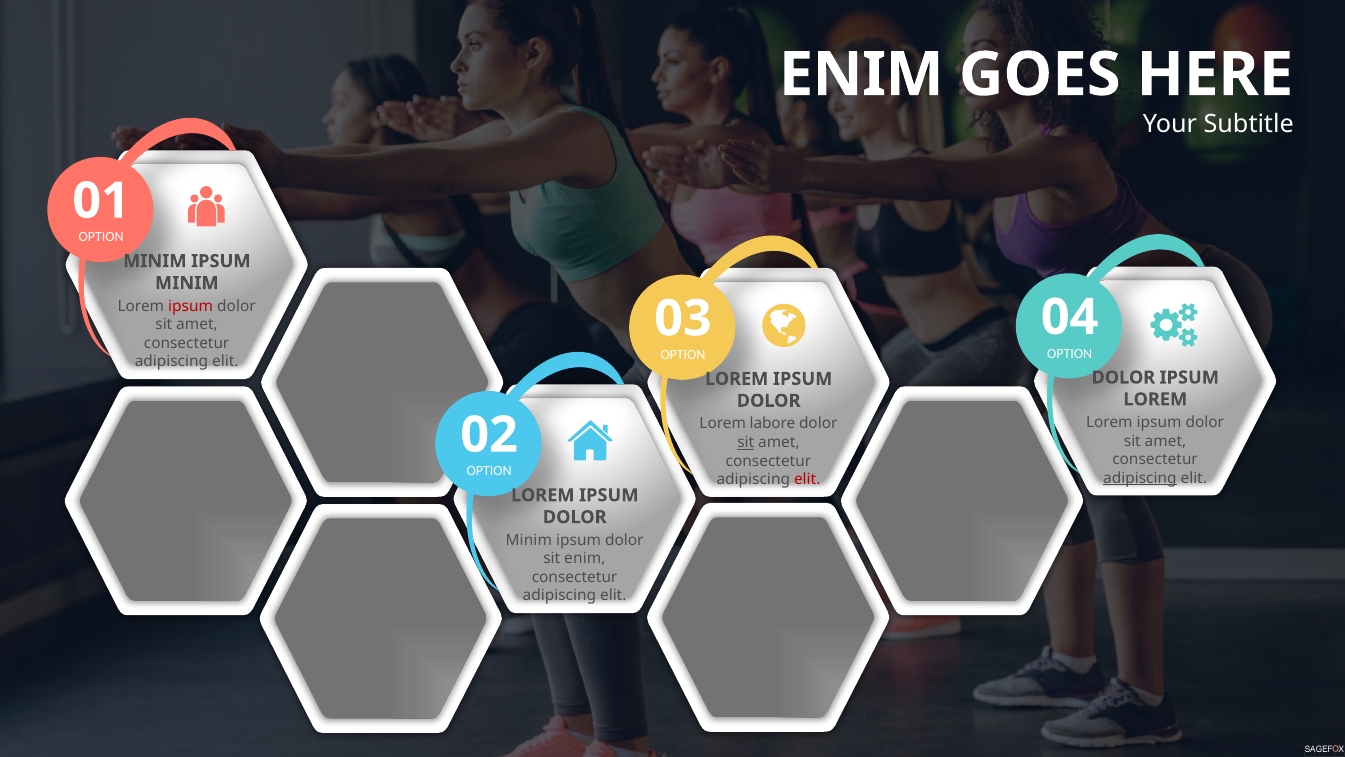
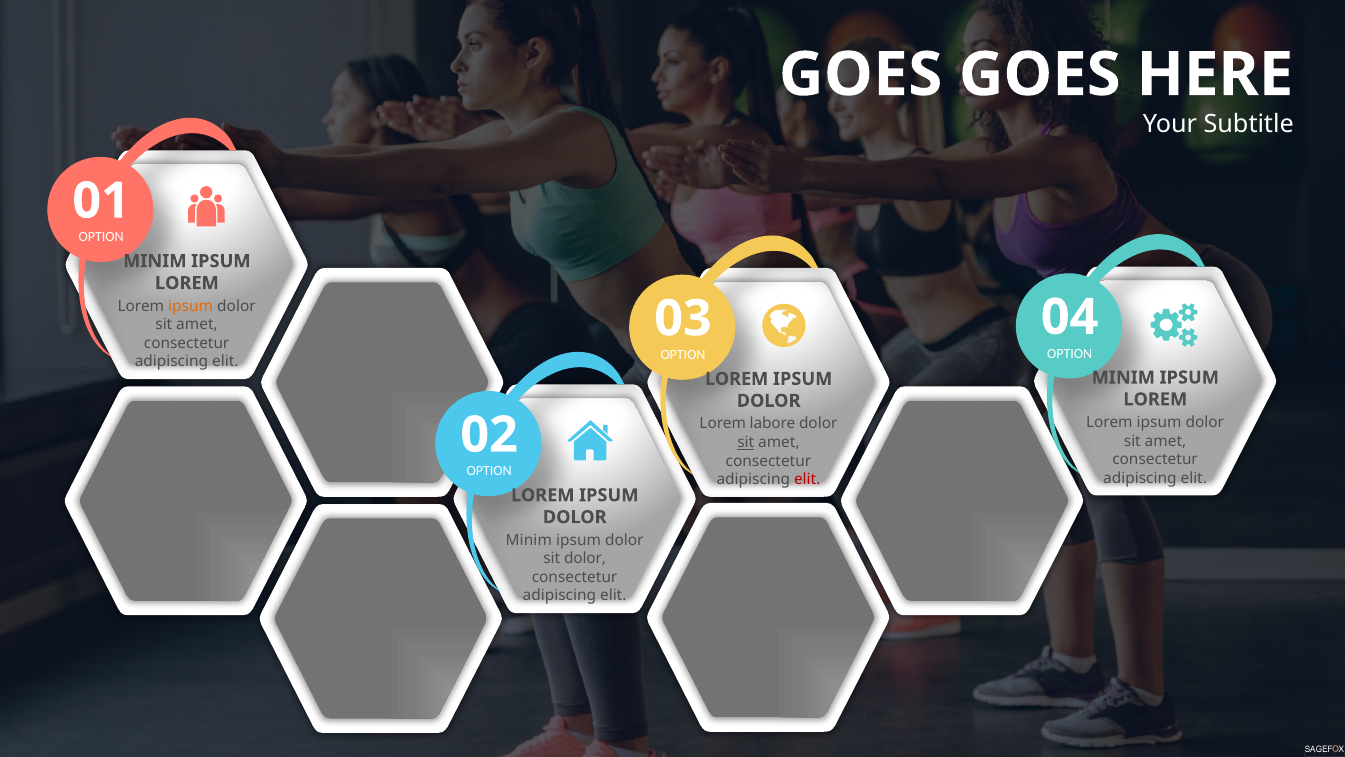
ENIM at (861, 75): ENIM -> GOES
MINIM at (187, 283): MINIM -> LOREM
ipsum at (191, 306) colour: red -> orange
DOLOR at (1123, 377): DOLOR -> MINIM
adipiscing at (1140, 478) underline: present -> none
sit enim: enim -> dolor
